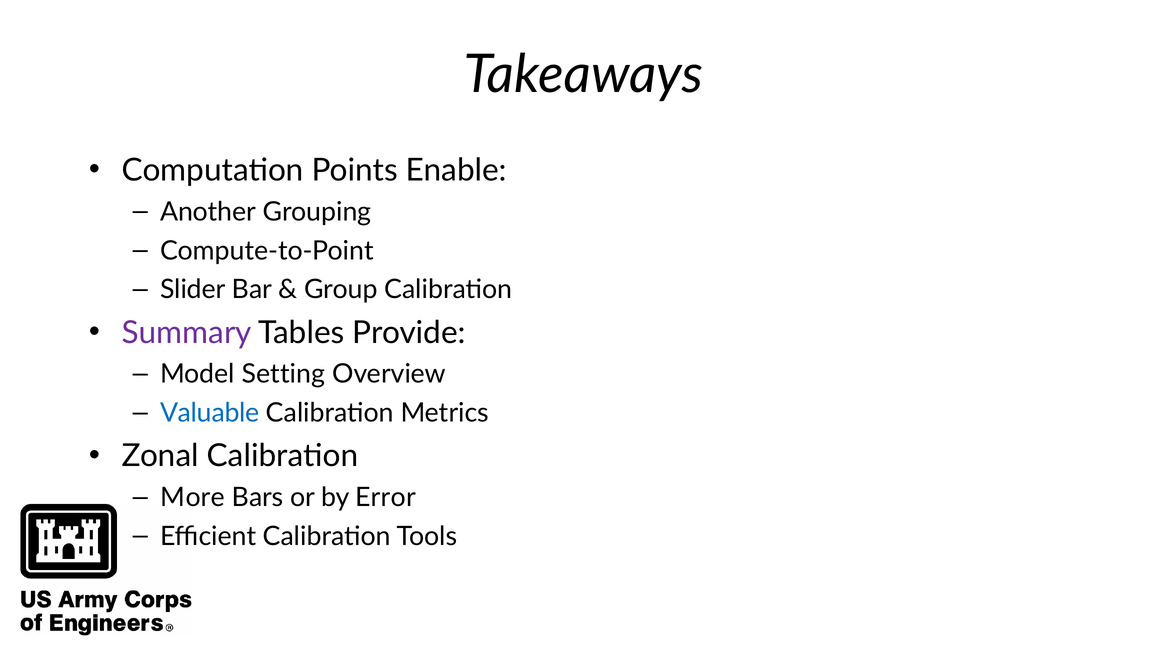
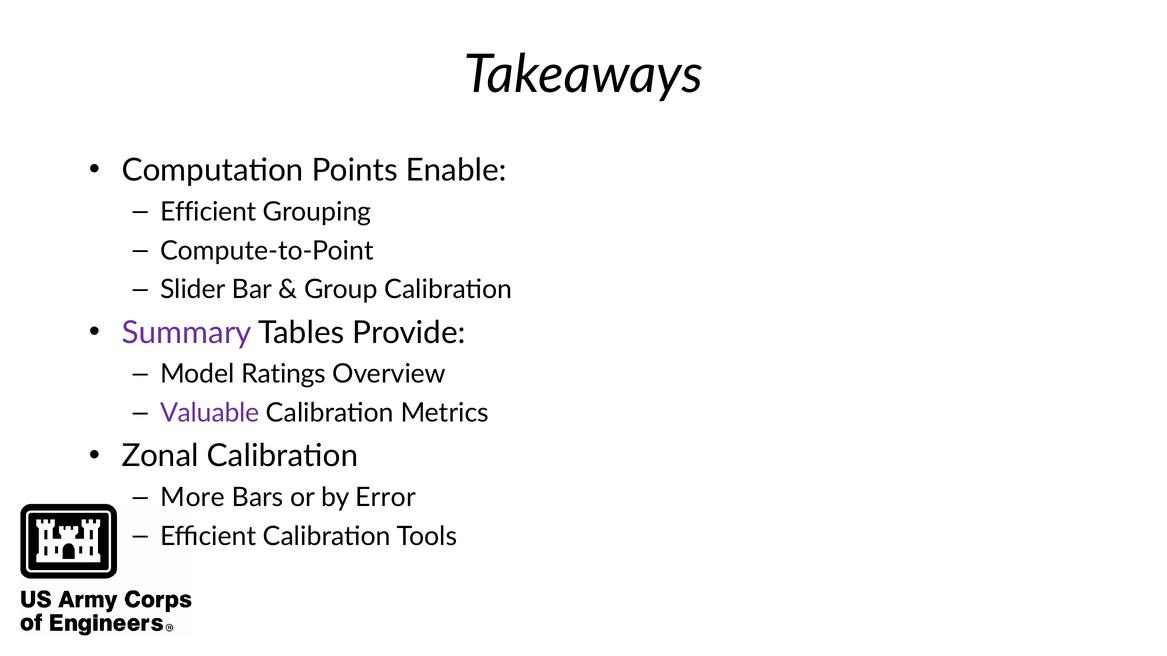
Another at (208, 212): Another -> Efficient
Setting: Setting -> Ratings
Valuable colour: blue -> purple
